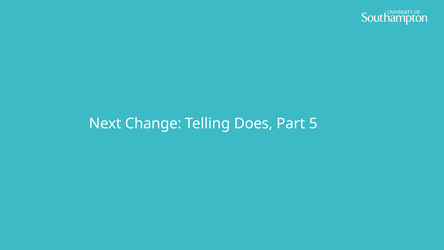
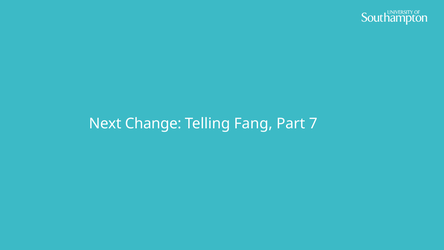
Does: Does -> Fang
5: 5 -> 7
